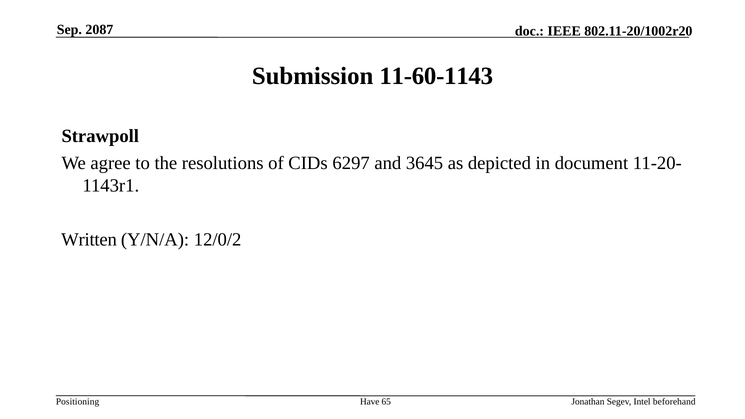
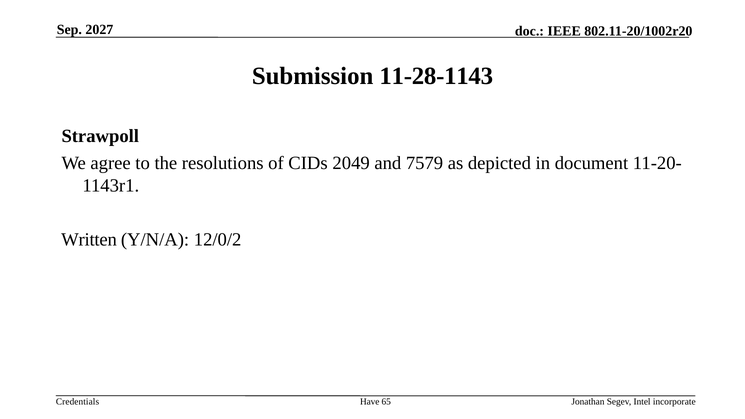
2087: 2087 -> 2027
11-60-1143: 11-60-1143 -> 11-28-1143
6297: 6297 -> 2049
3645: 3645 -> 7579
Positioning: Positioning -> Credentials
beforehand: beforehand -> incorporate
